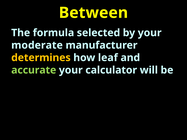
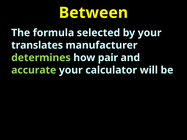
moderate: moderate -> translates
determines colour: yellow -> light green
leaf: leaf -> pair
